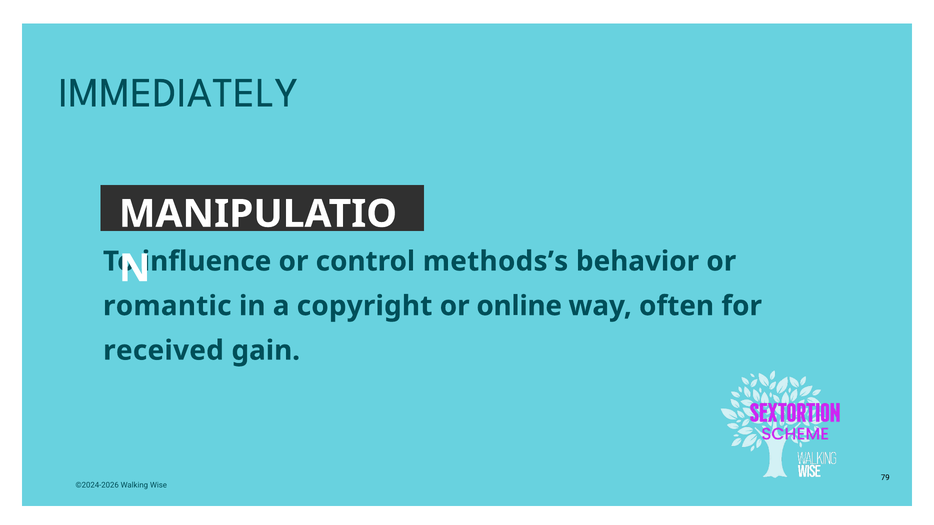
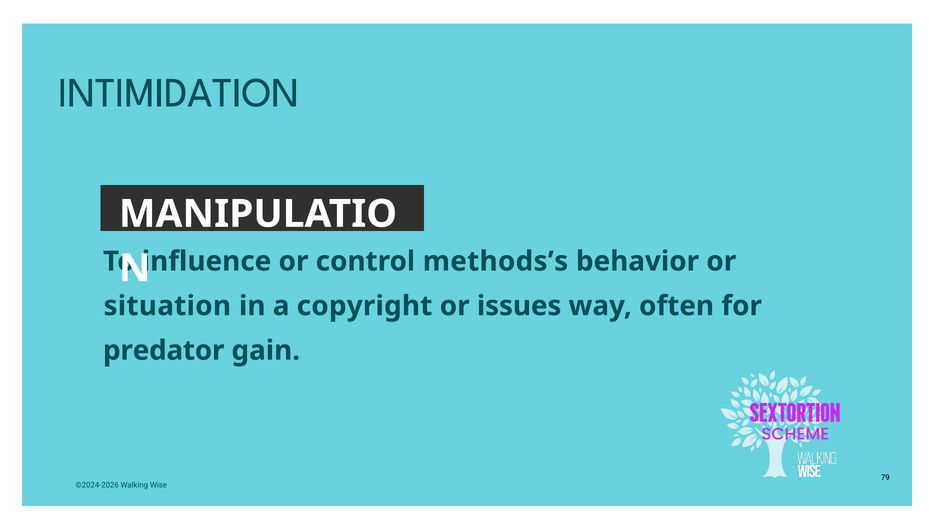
IMMEDIATELY: IMMEDIATELY -> INTIMIDATION
romantic: romantic -> situation
online: online -> issues
received: received -> predator
